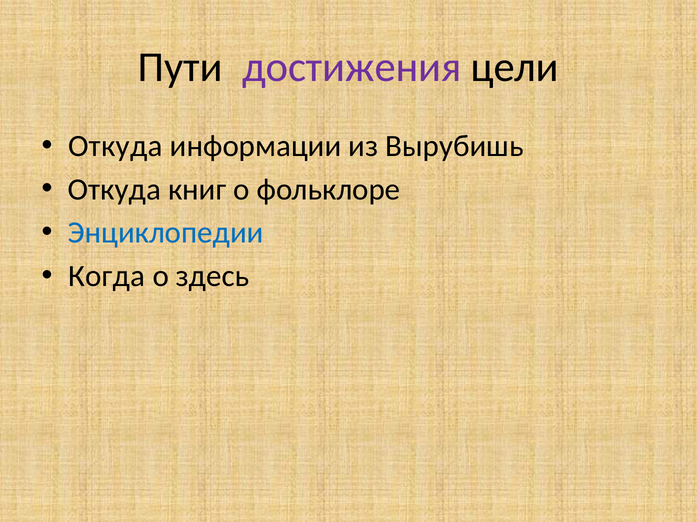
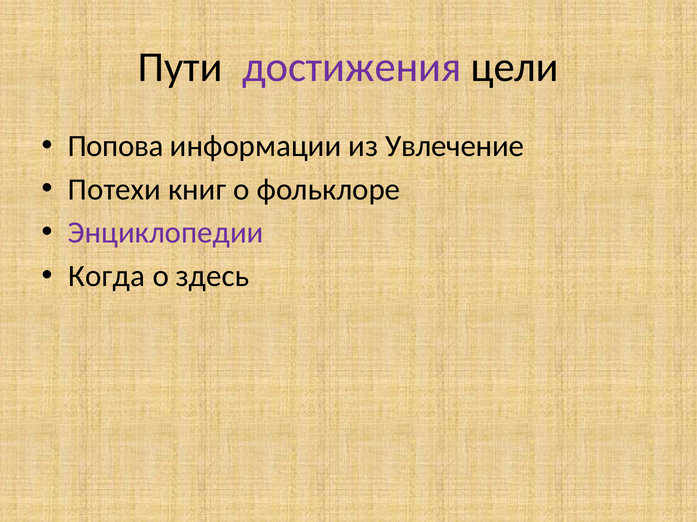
Откуда at (115, 146): Откуда -> Попова
Вырубишь: Вырубишь -> Увлечение
Откуда at (114, 190): Откуда -> Потехи
Энциклопедии colour: blue -> purple
